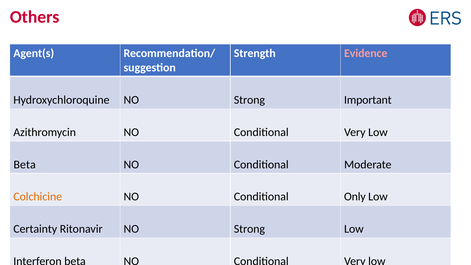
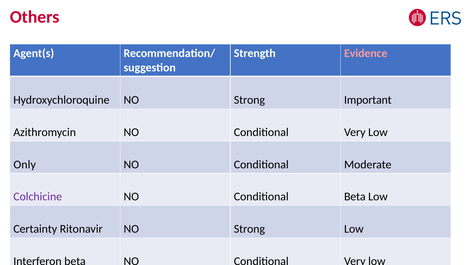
Beta at (25, 164): Beta -> Only
Colchicine colour: orange -> purple
Conditional Only: Only -> Beta
